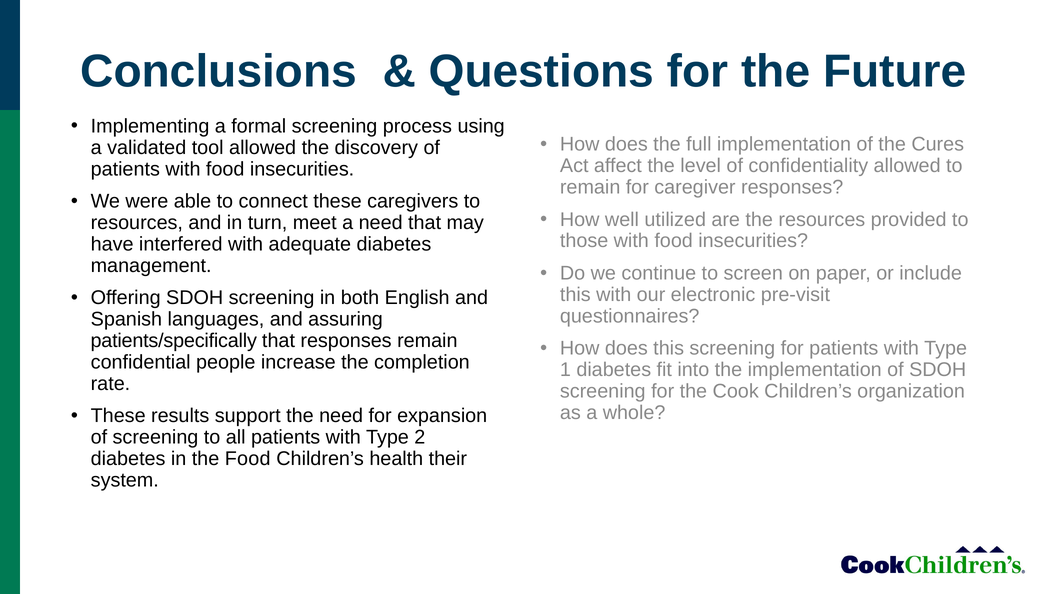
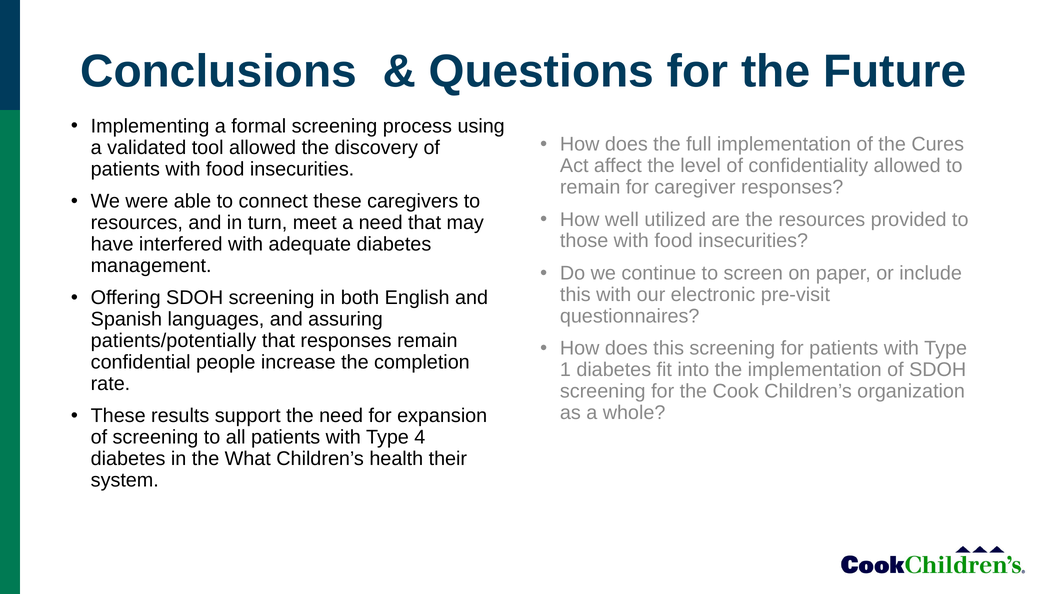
patients/specifically: patients/specifically -> patients/potentially
2: 2 -> 4
the Food: Food -> What
